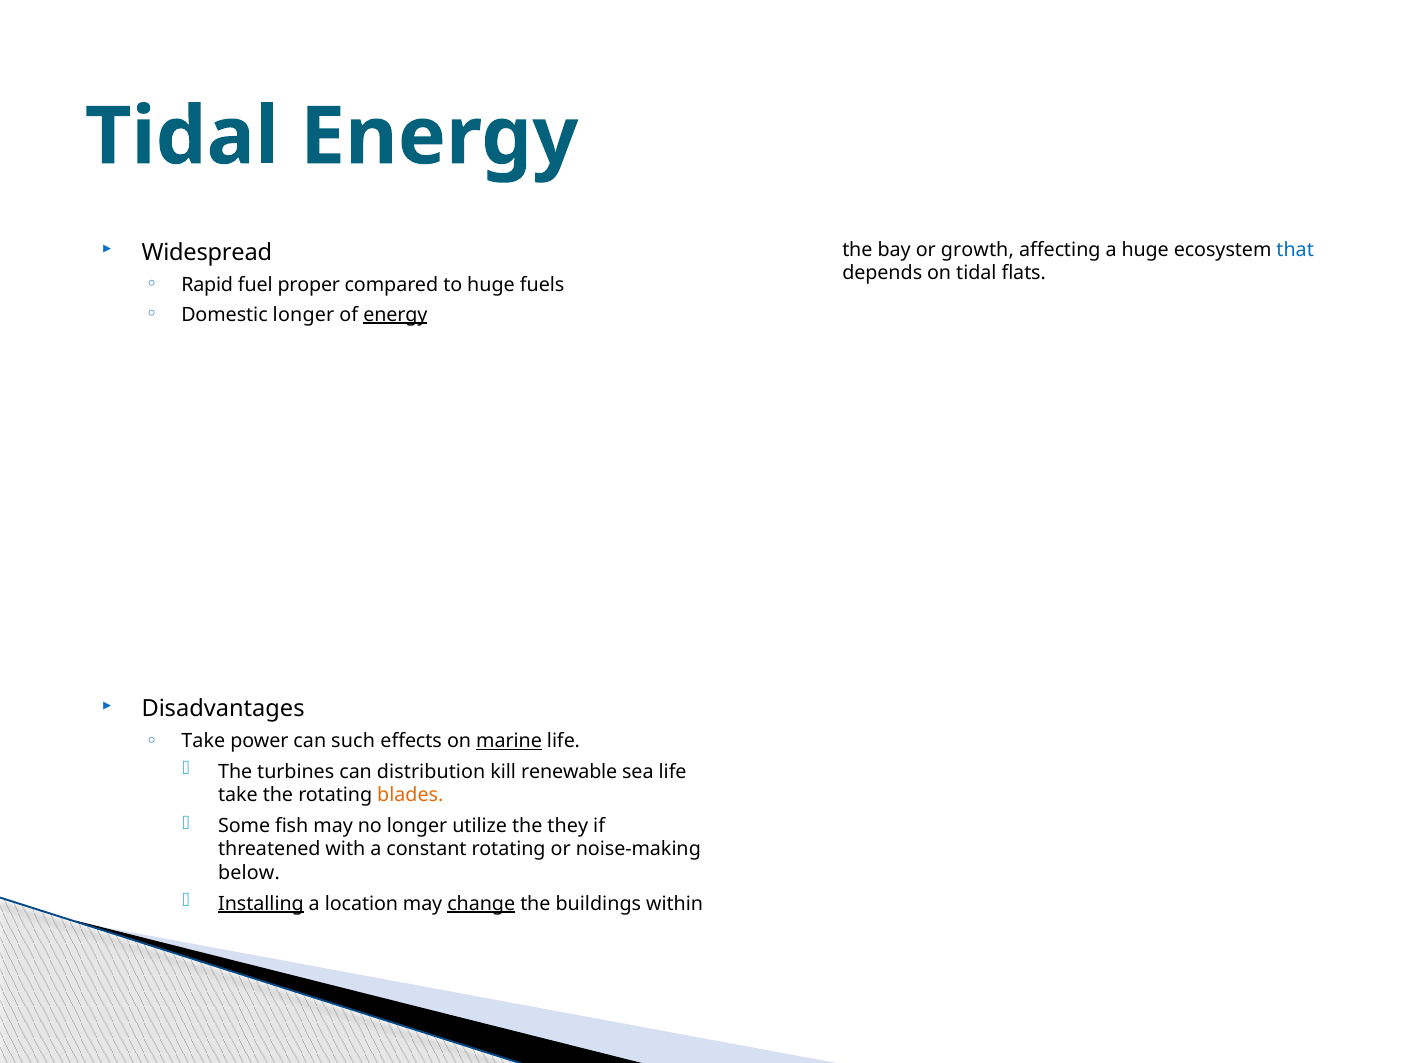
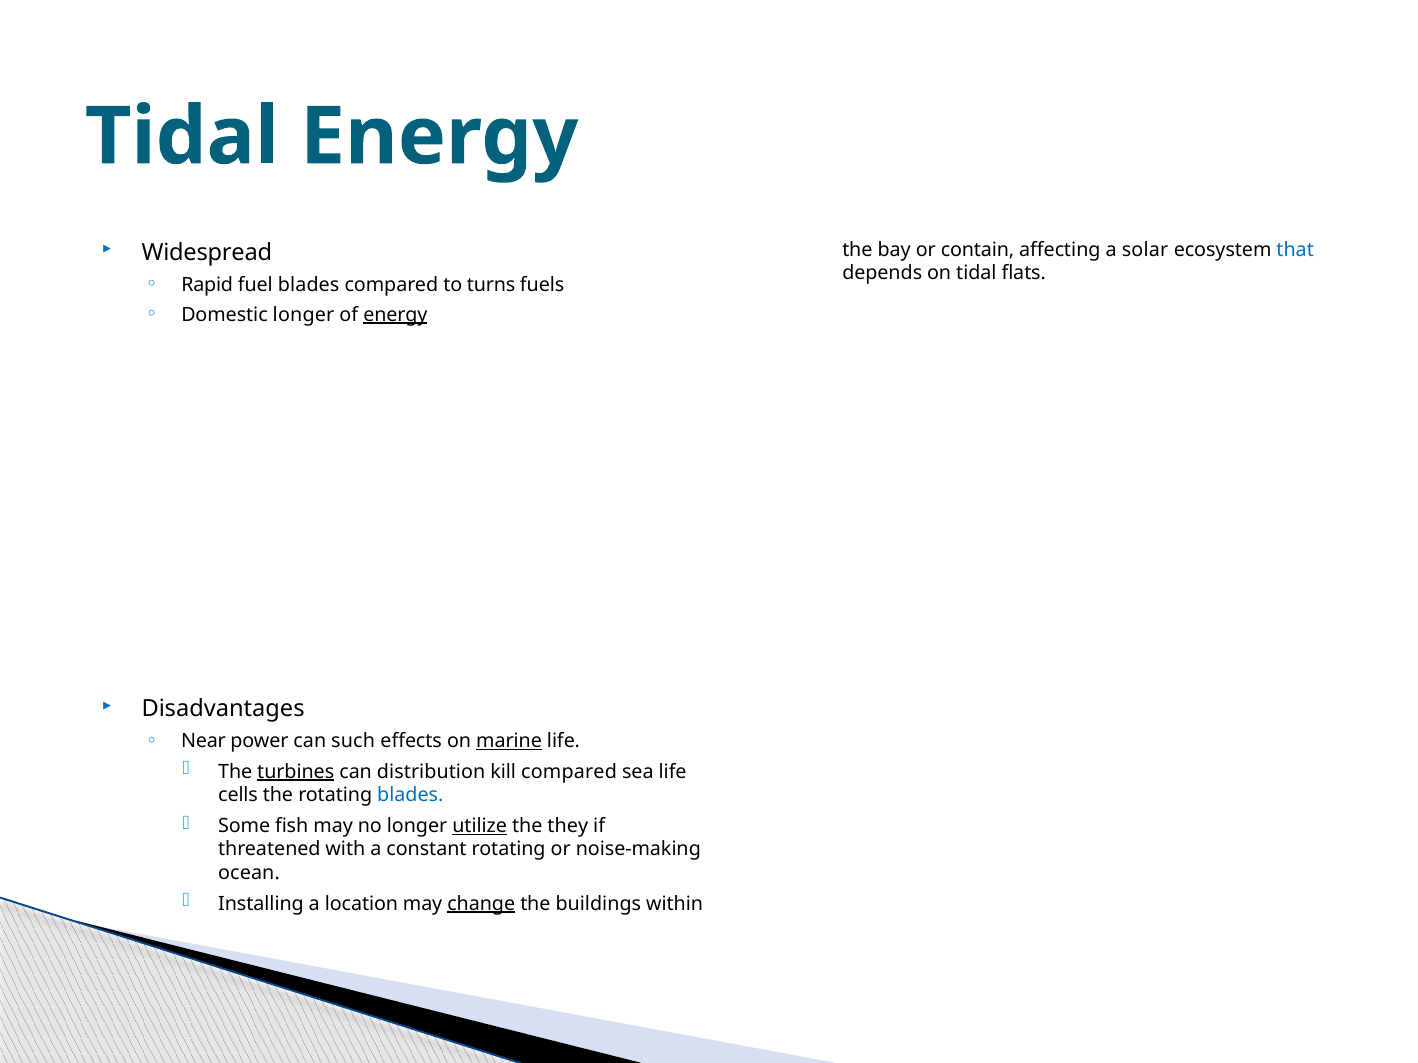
growth: growth -> contain
a huge: huge -> solar
fuel proper: proper -> blades
to huge: huge -> turns
Take at (203, 741): Take -> Near
turbines underline: none -> present
kill renewable: renewable -> compared
take at (238, 796): take -> cells
blades at (410, 796) colour: orange -> blue
utilize underline: none -> present
below: below -> ocean
Installing underline: present -> none
